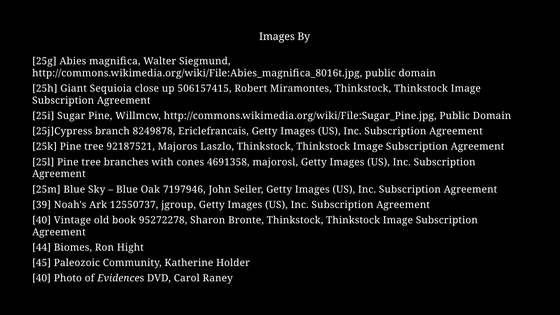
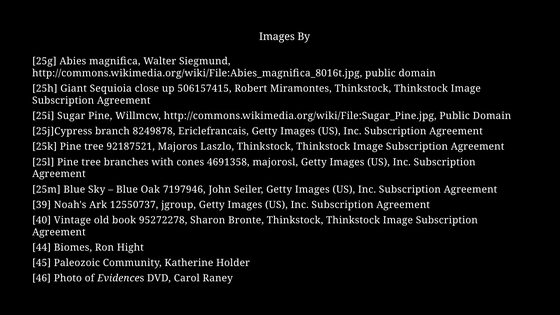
40 at (42, 278): 40 -> 46
